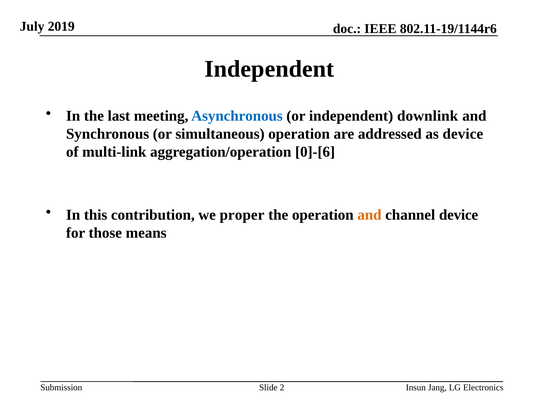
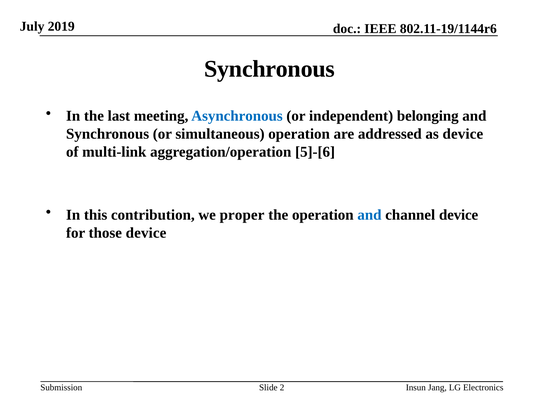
Independent at (269, 69): Independent -> Synchronous
downlink: downlink -> belonging
0]-[6: 0]-[6 -> 5]-[6
and at (369, 215) colour: orange -> blue
those means: means -> device
